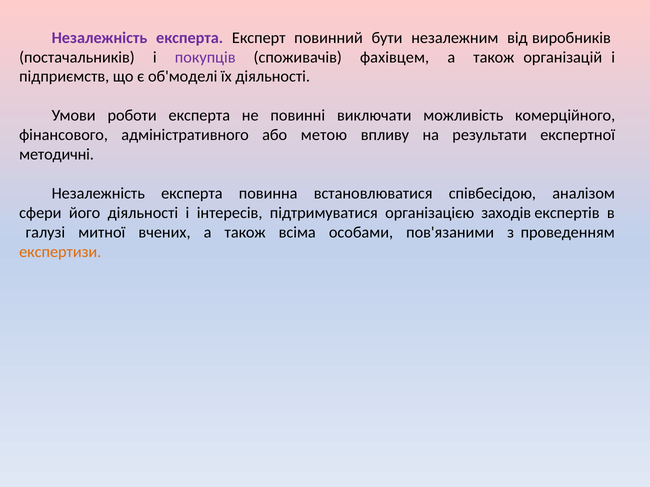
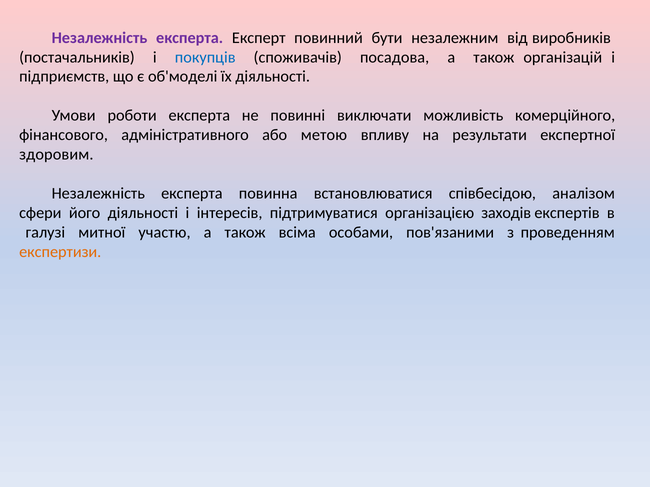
покупців colour: purple -> blue
фахівцем: фахівцем -> посадова
методичні: методичні -> здоровим
вчених: вчених -> участю
